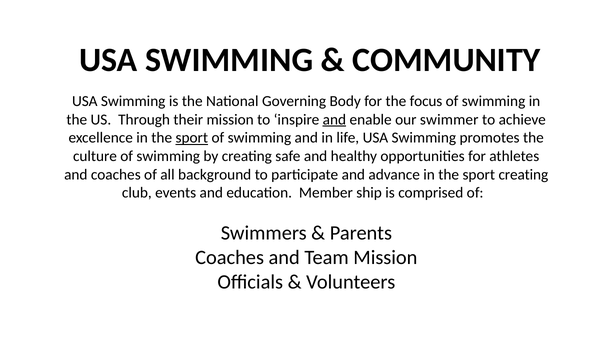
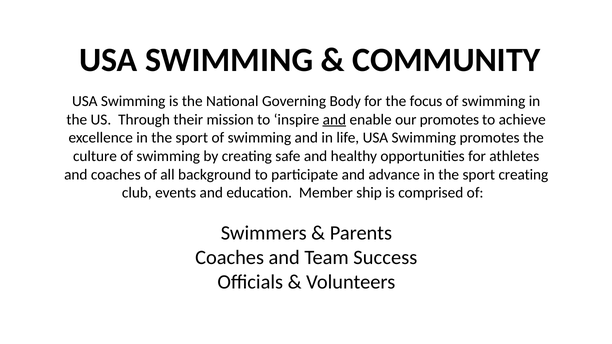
our swimmer: swimmer -> promotes
sport at (192, 138) underline: present -> none
Team Mission: Mission -> Success
